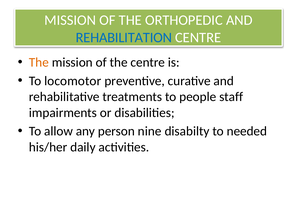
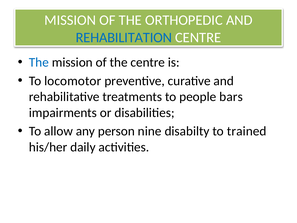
The at (39, 62) colour: orange -> blue
staff: staff -> bars
needed: needed -> trained
